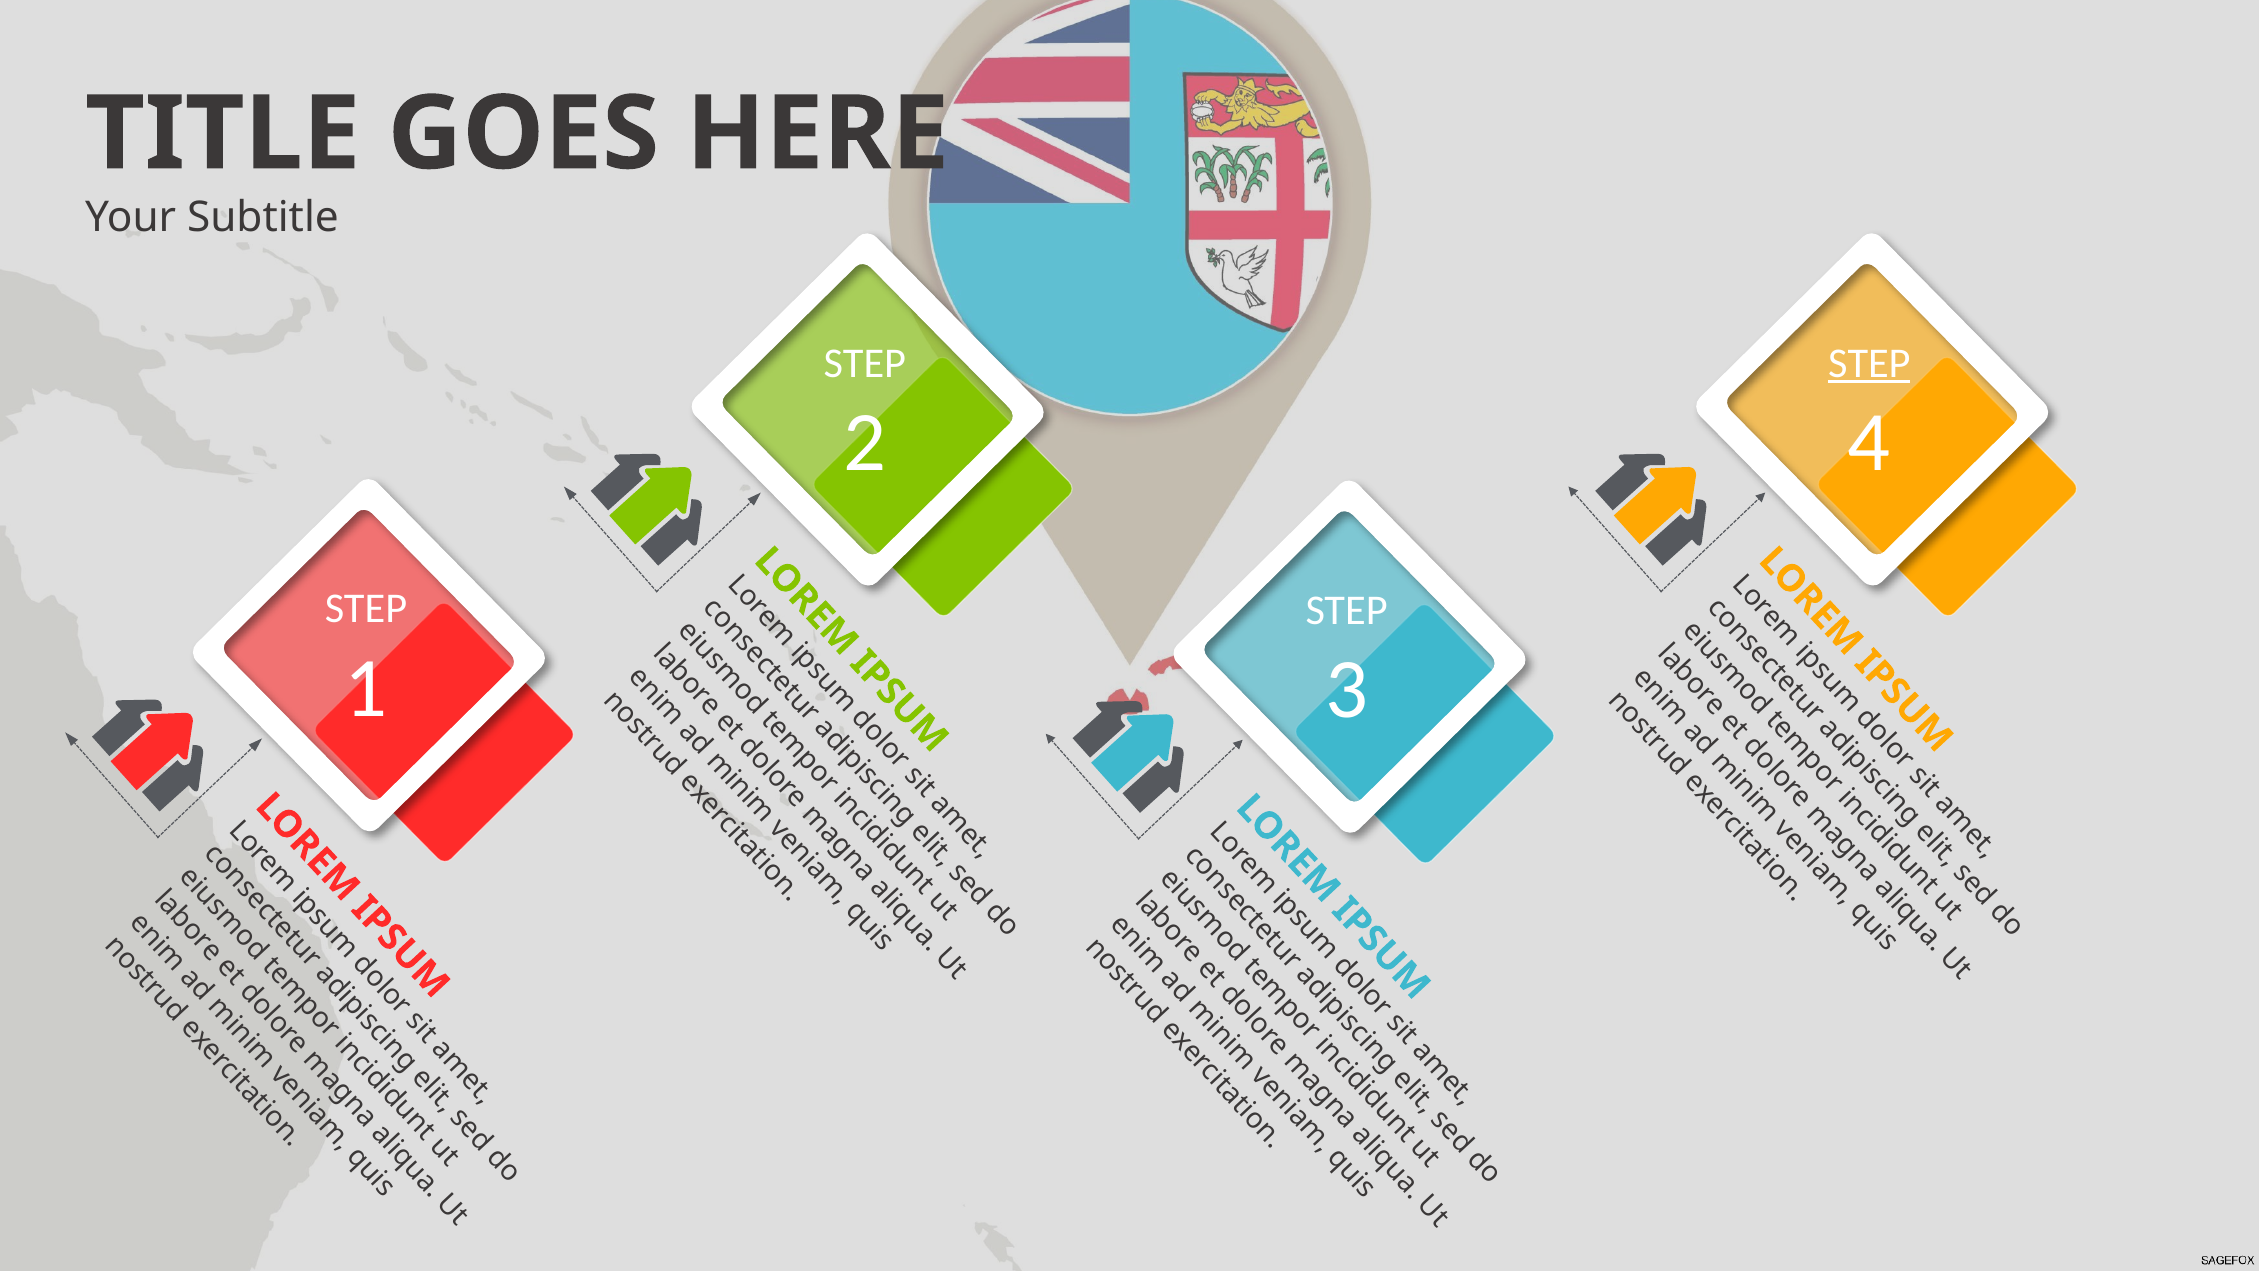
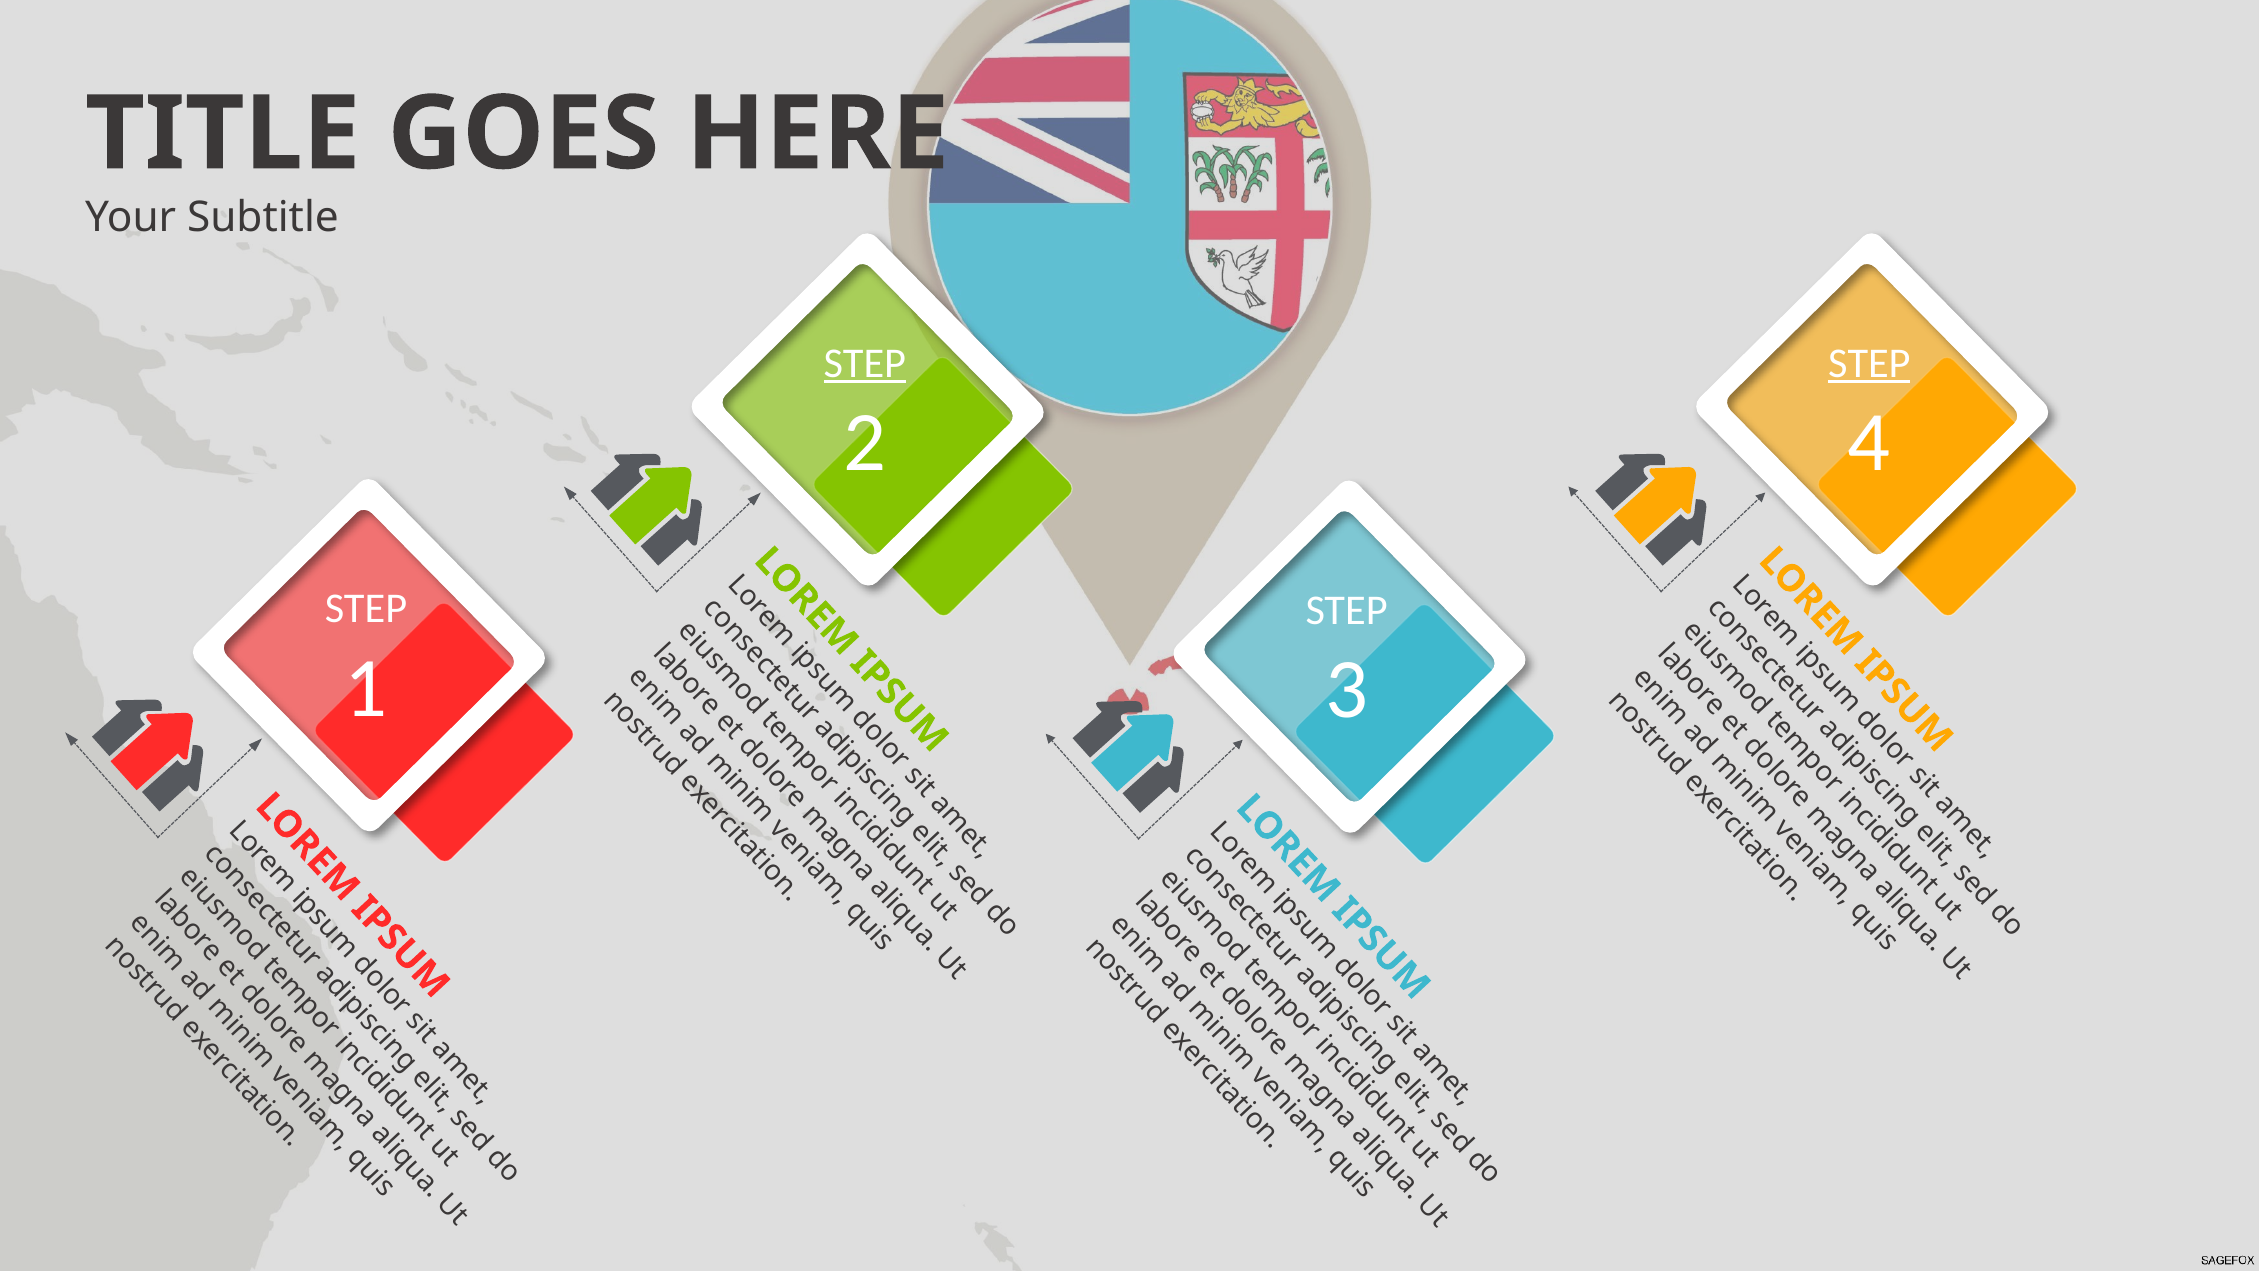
STEP at (865, 363) underline: none -> present
